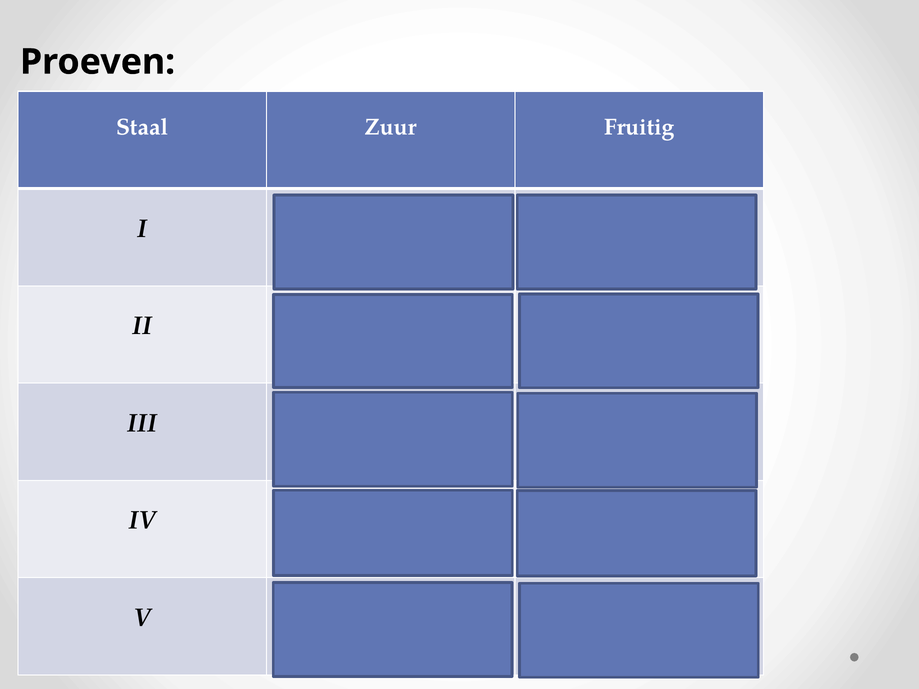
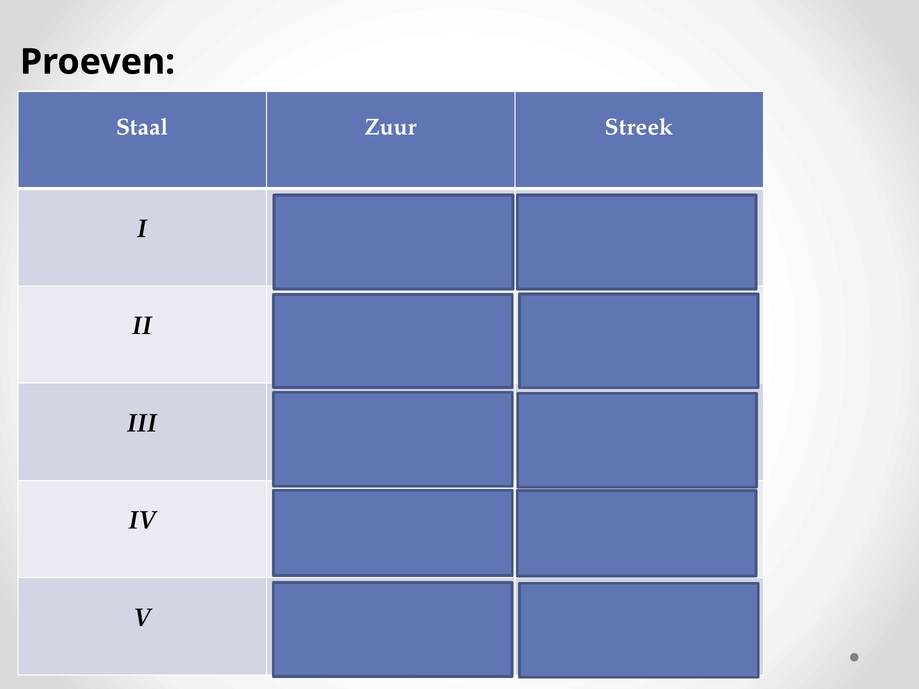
Fruitig: Fruitig -> Streek
